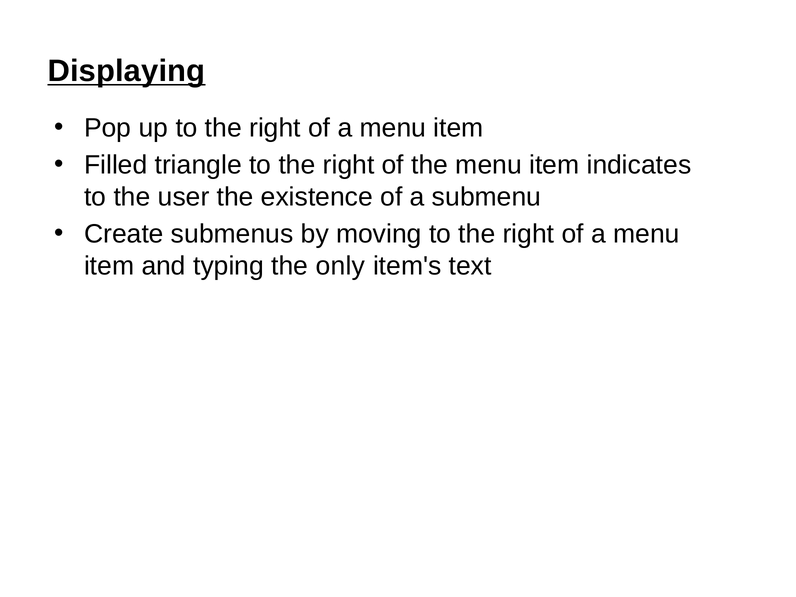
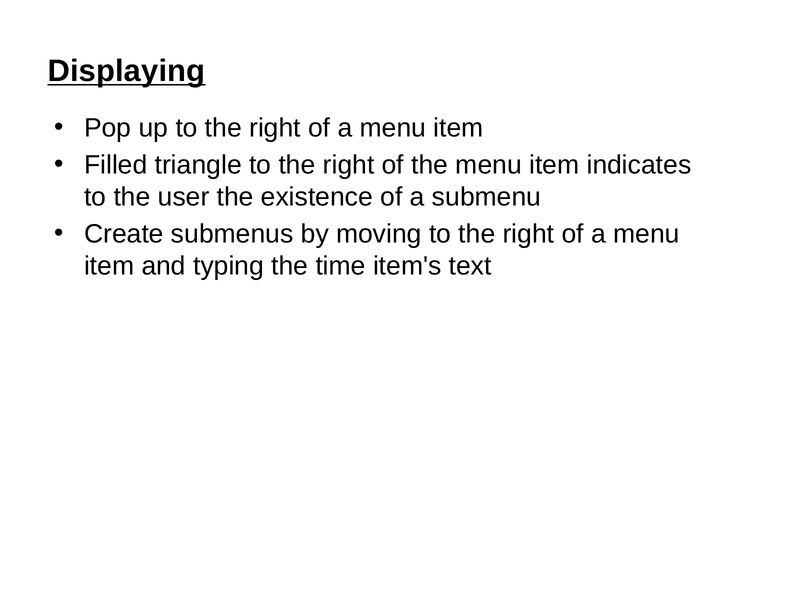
only: only -> time
